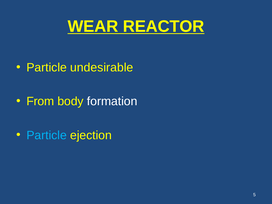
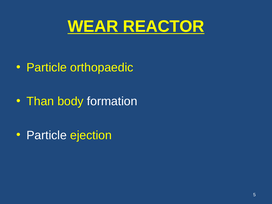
undesirable: undesirable -> orthopaedic
From: From -> Than
Particle at (47, 135) colour: light blue -> white
